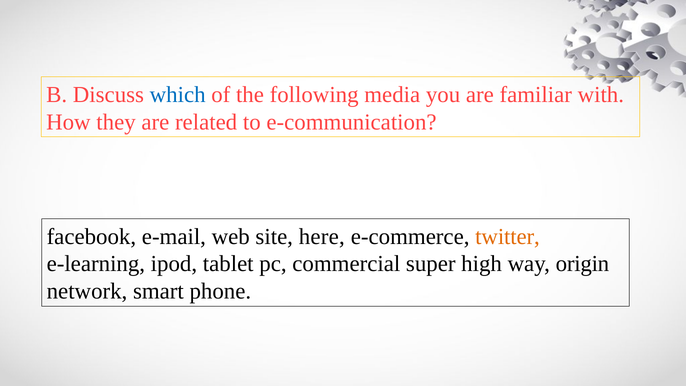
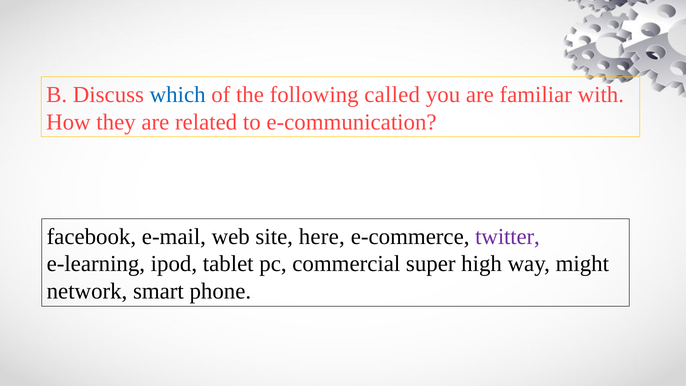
media: media -> called
twitter colour: orange -> purple
origin: origin -> might
